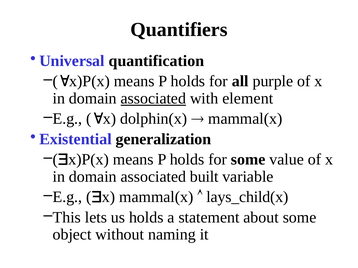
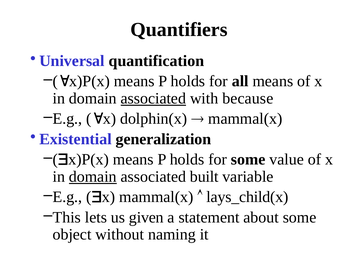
all purple: purple -> means
element: element -> because
domain at (93, 177) underline: none -> present
us holds: holds -> given
